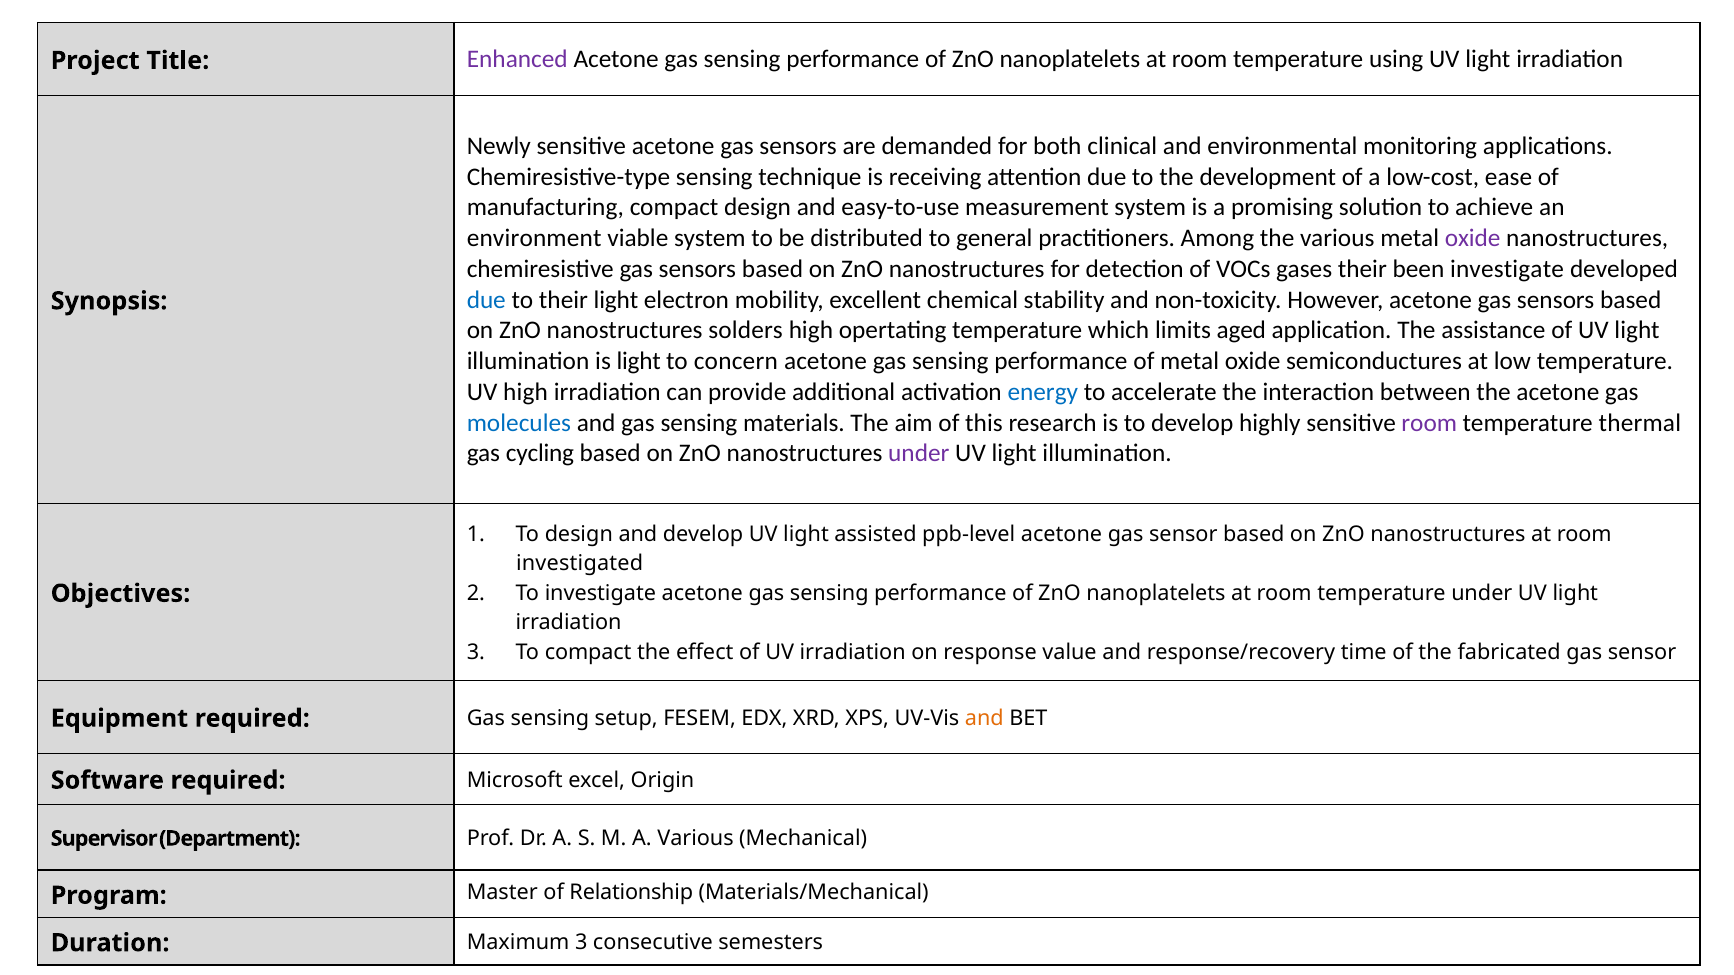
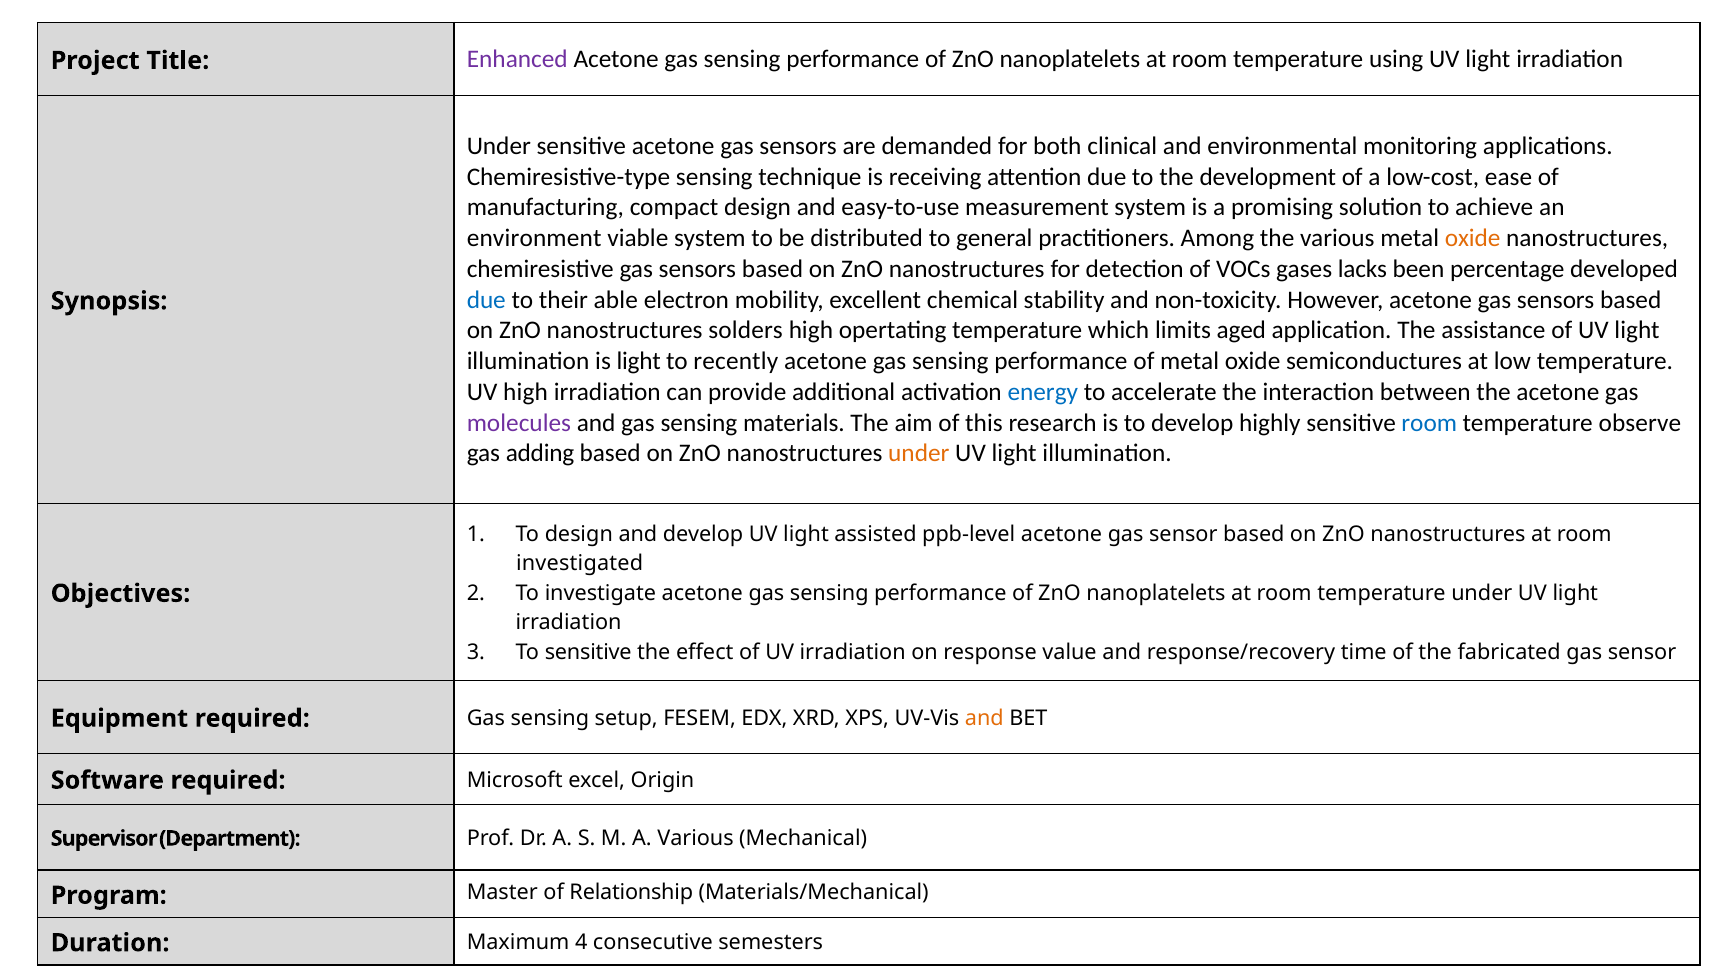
Newly at (499, 146): Newly -> Under
oxide at (1473, 238) colour: purple -> orange
gases their: their -> lacks
been investigate: investigate -> percentage
their light: light -> able
concern: concern -> recently
molecules colour: blue -> purple
room at (1429, 423) colour: purple -> blue
thermal: thermal -> observe
cycling: cycling -> adding
under at (919, 454) colour: purple -> orange
To compact: compact -> sensitive
Maximum 3: 3 -> 4
